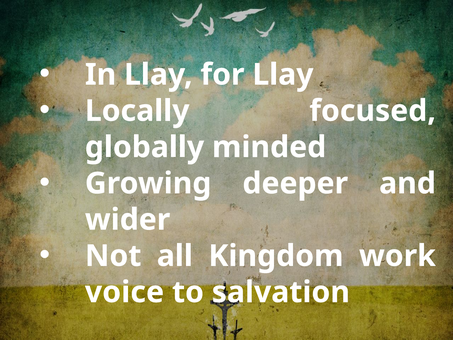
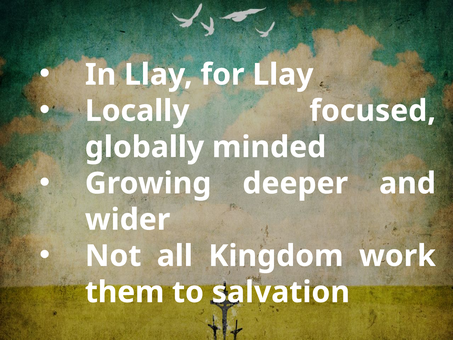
voice: voice -> them
